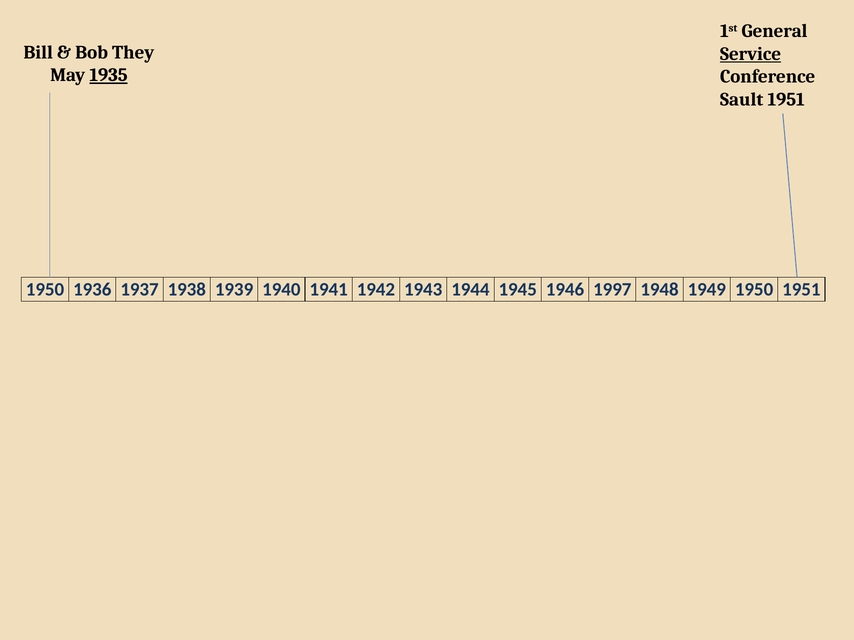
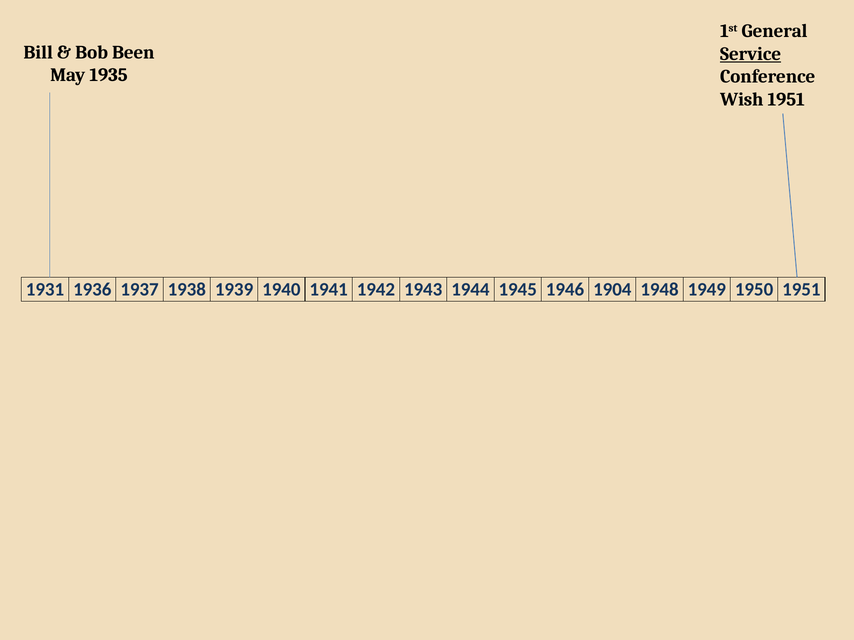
They: They -> Been
1935 underline: present -> none
Sault: Sault -> Wish
1950 at (45, 290): 1950 -> 1931
1997: 1997 -> 1904
